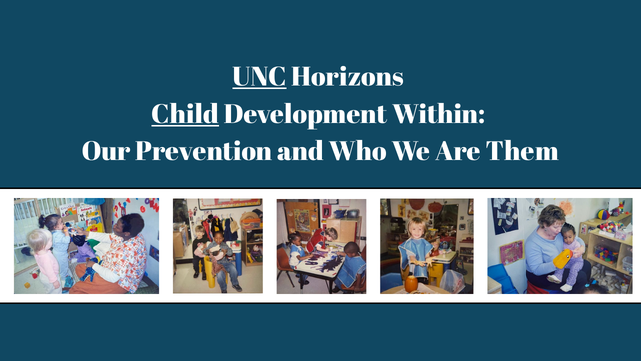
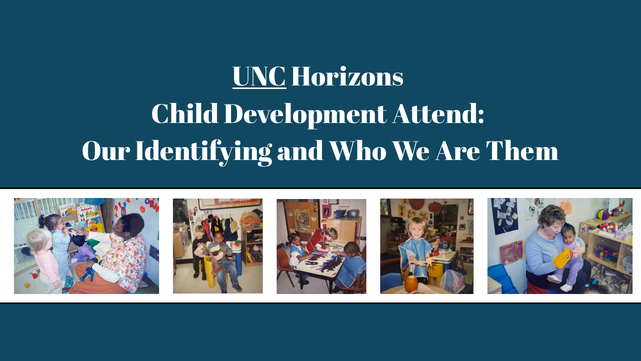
Child underline: present -> none
Within: Within -> Attend
Prevention: Prevention -> Identifying
